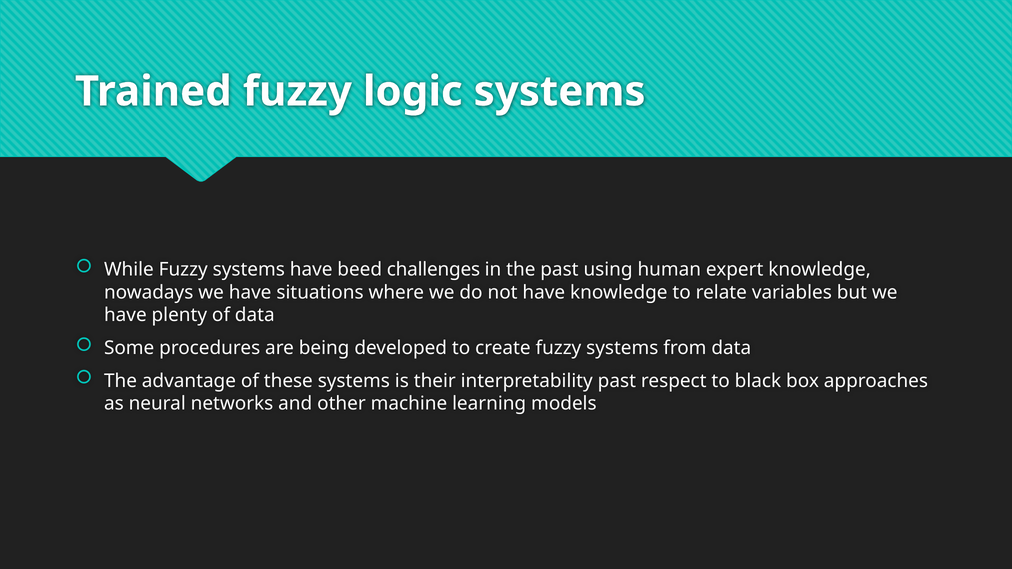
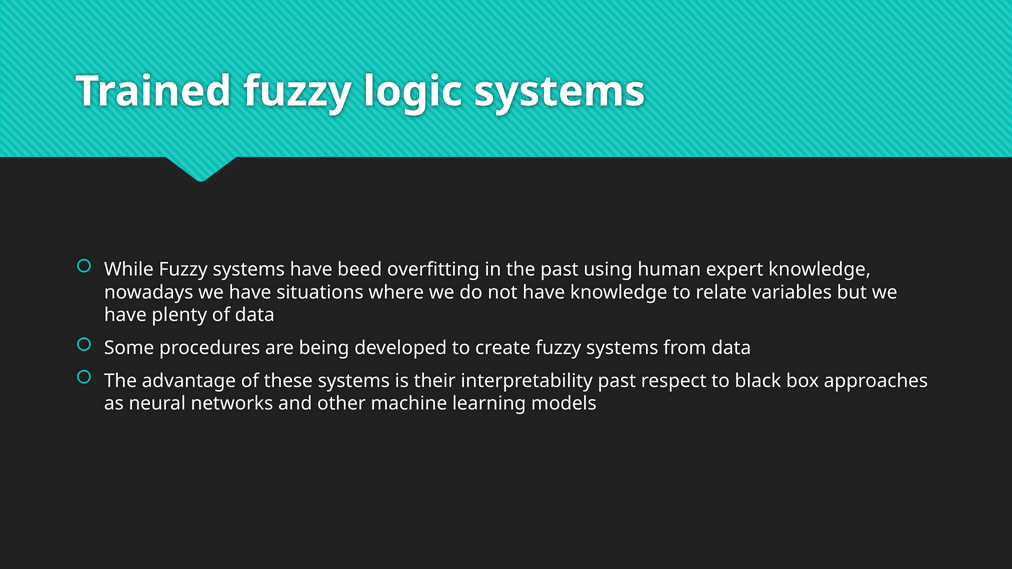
challenges: challenges -> overfitting
